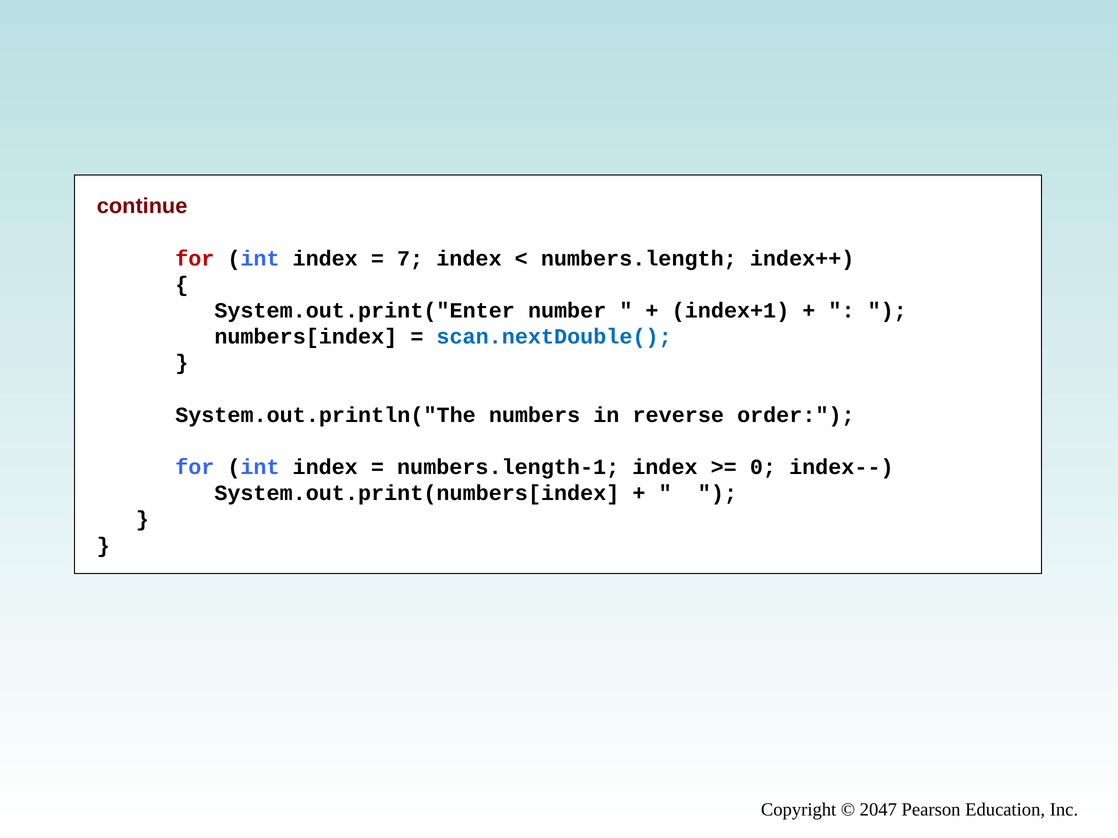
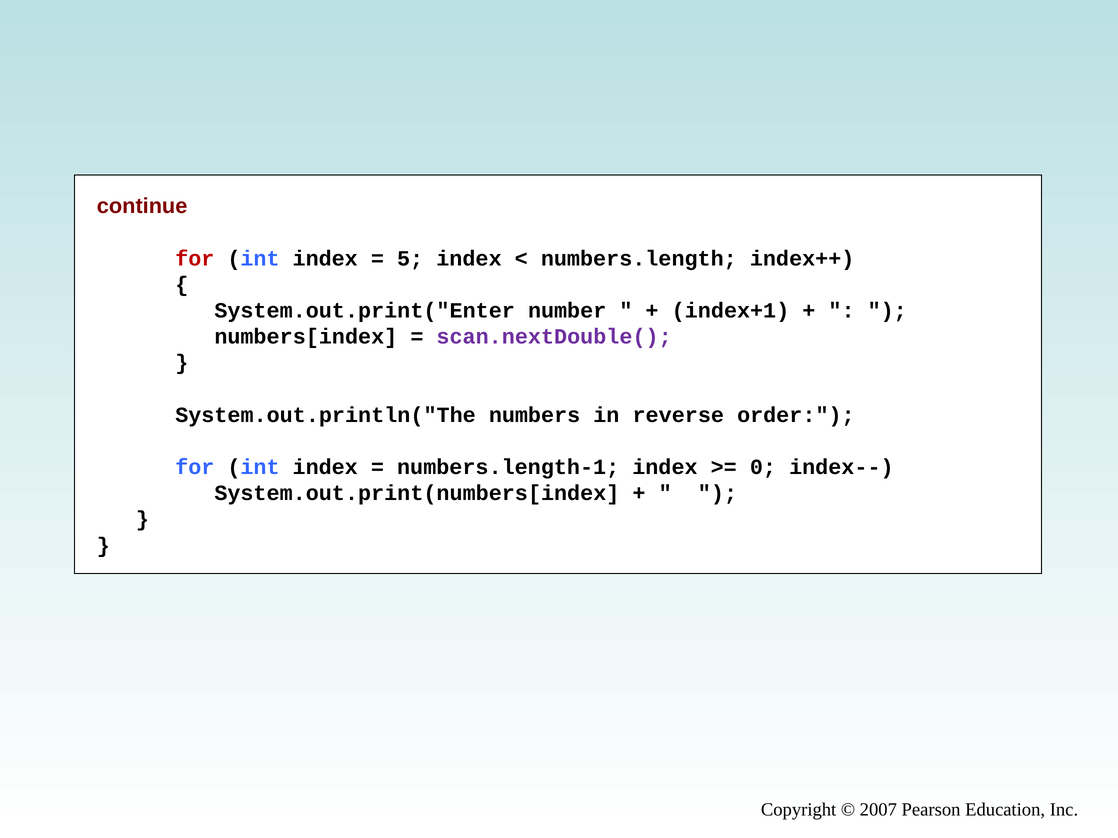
7: 7 -> 5
scan.nextDouble( colour: blue -> purple
2047: 2047 -> 2007
